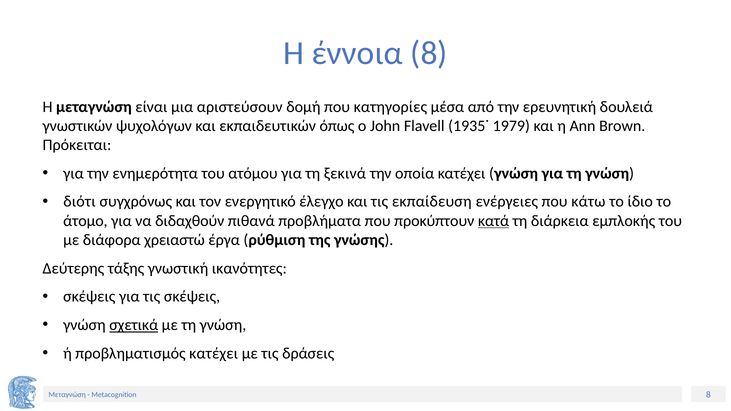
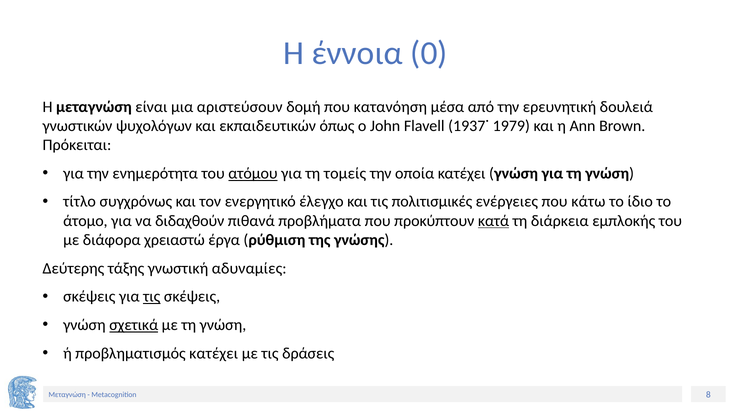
έννοια 8: 8 -> 0
κατηγορίες: κατηγορίες -> κατανόηση
1935˙: 1935˙ -> 1937˙
ατόμου underline: none -> present
ξεκινά: ξεκινά -> τομείς
διότι: διότι -> τίτλο
εκπαίδευση: εκπαίδευση -> πολιτισμικές
ικανότητες: ικανότητες -> αδυναμίες
τις at (152, 297) underline: none -> present
